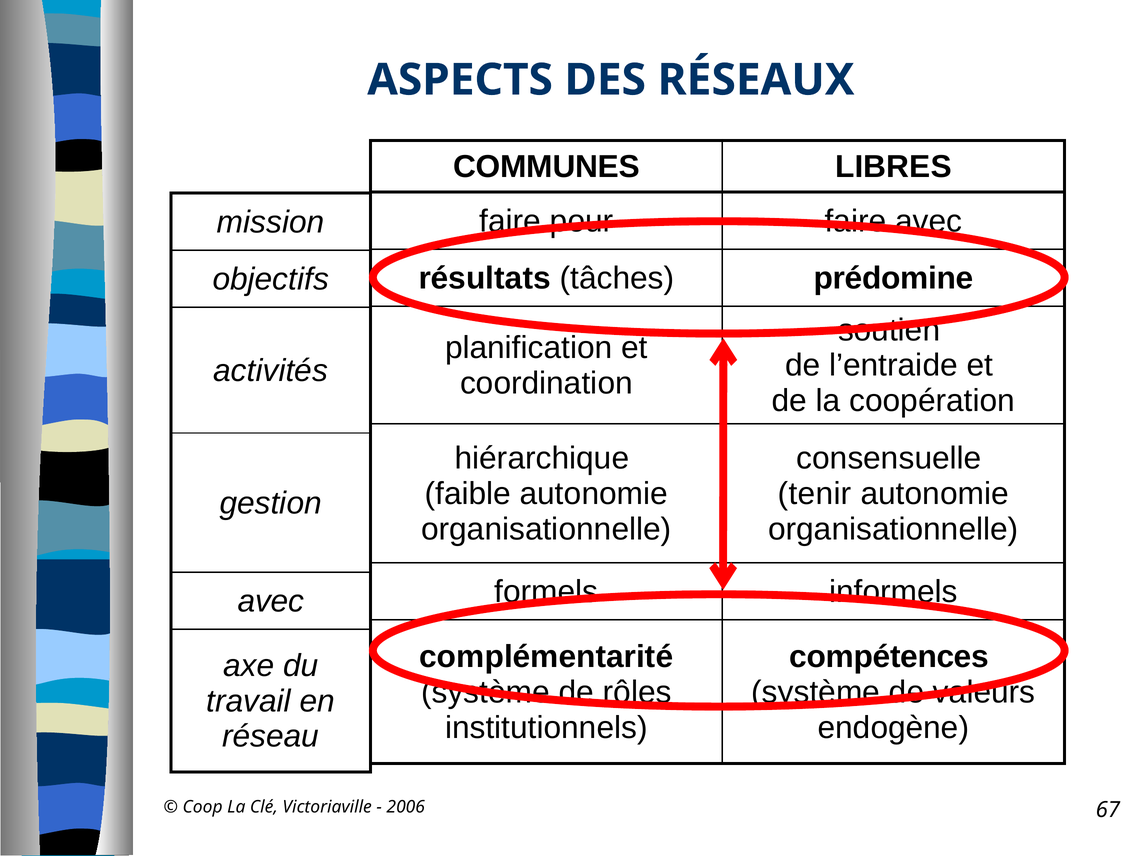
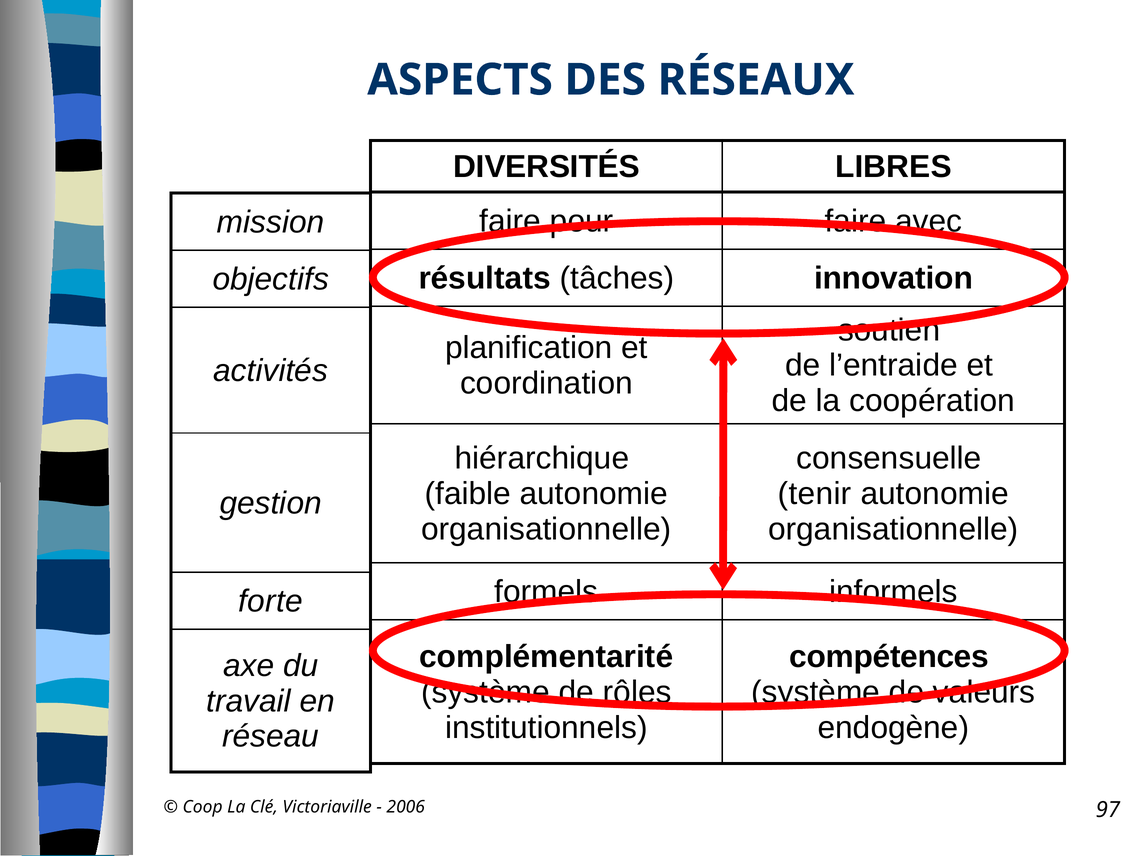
COMMUNES: COMMUNES -> DIVERSITÉS
prédomine: prédomine -> innovation
avec at (271, 601): avec -> forte
67: 67 -> 97
